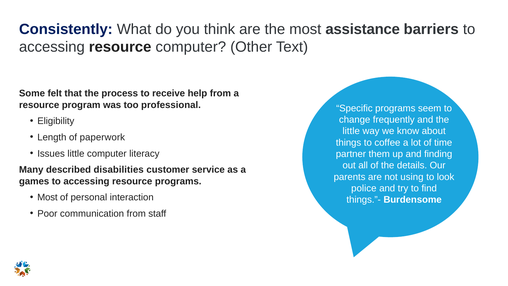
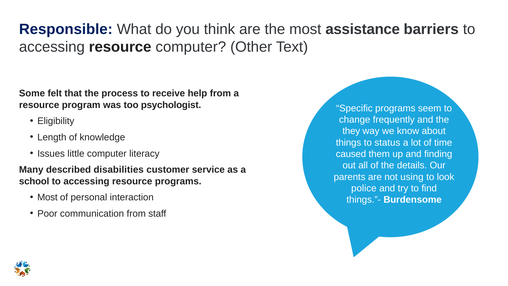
Consistently: Consistently -> Responsible
professional: professional -> psychologist
little at (351, 131): little -> they
paperwork: paperwork -> knowledge
coffee: coffee -> status
partner: partner -> caused
games: games -> school
